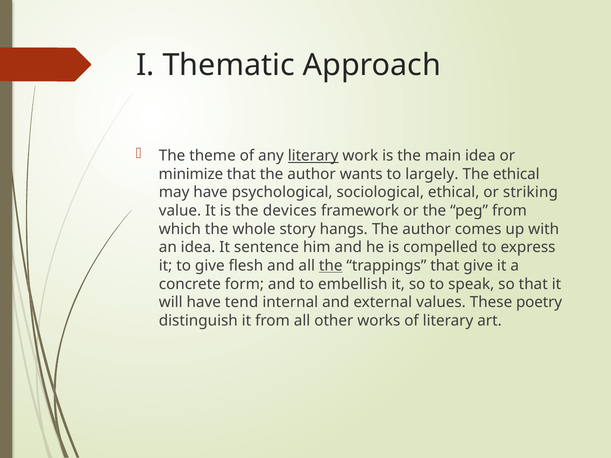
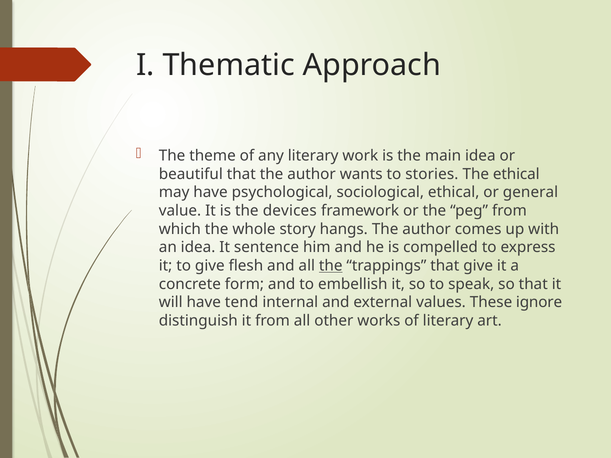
literary at (313, 156) underline: present -> none
minimize: minimize -> beautiful
largely: largely -> stories
striking: striking -> general
poetry: poetry -> ignore
